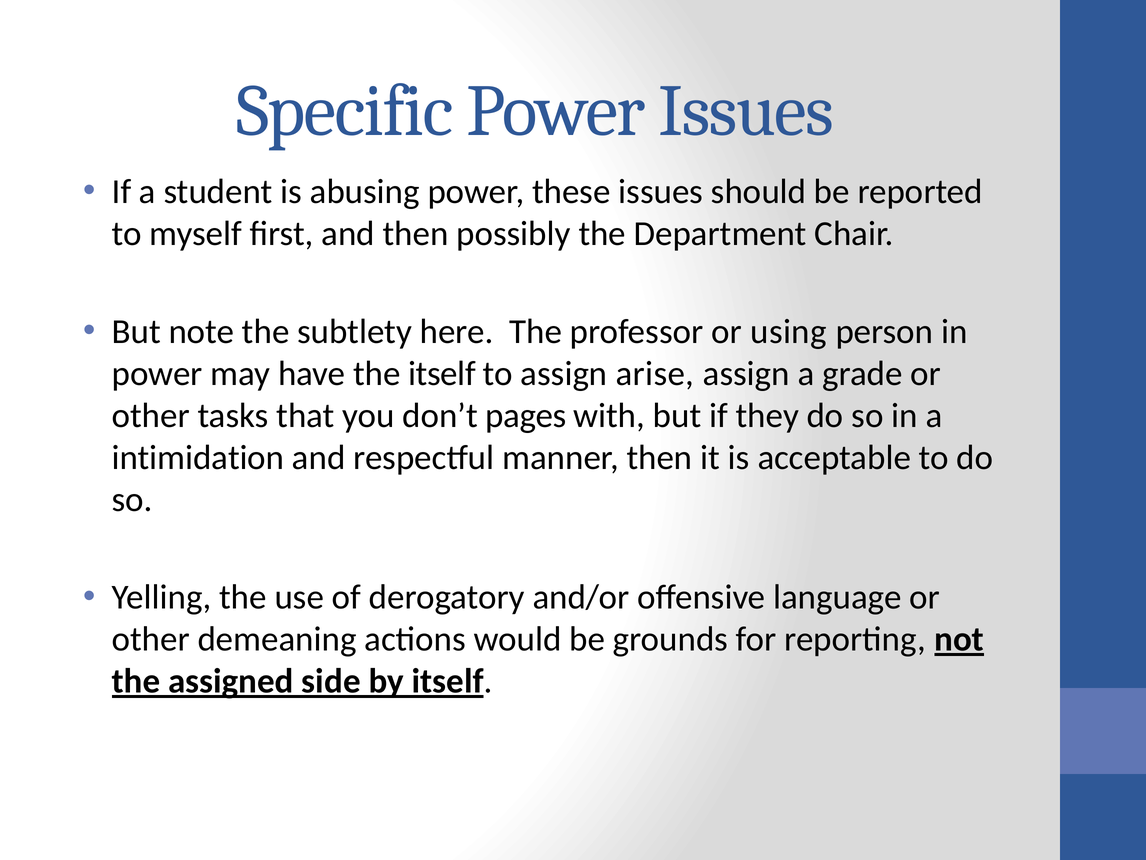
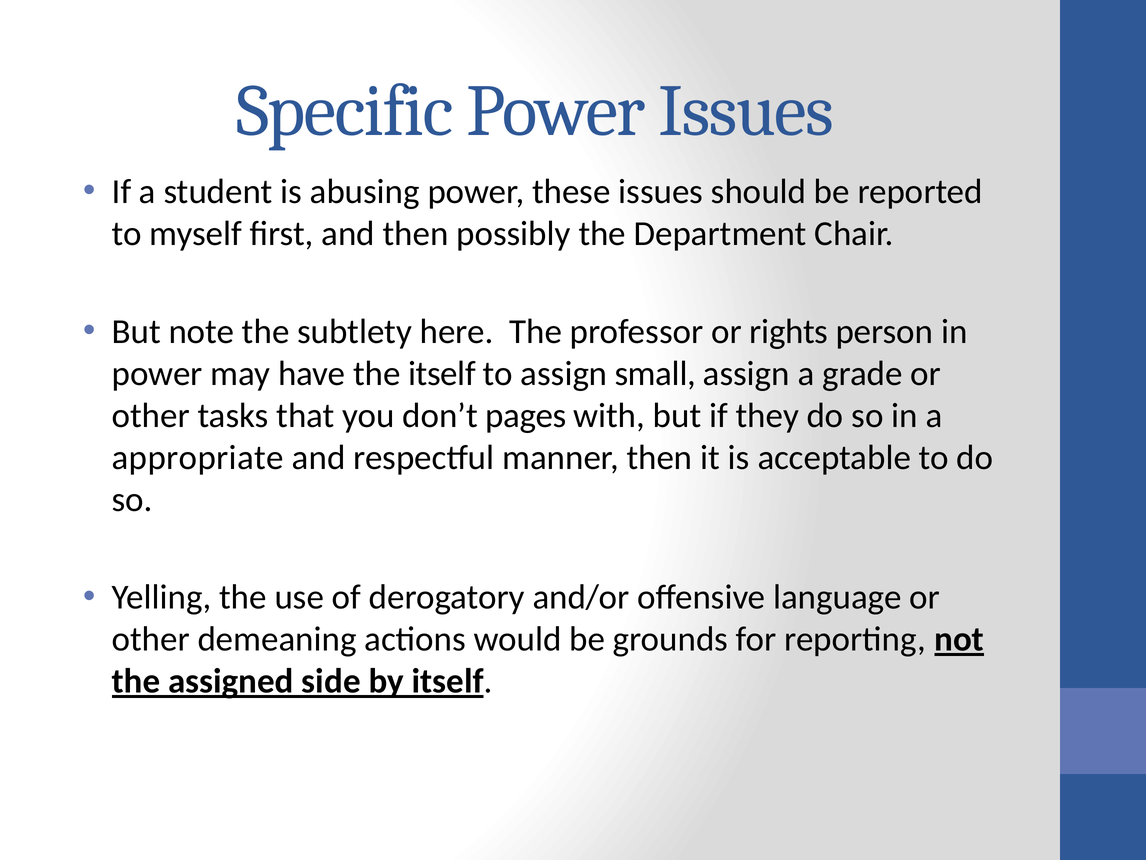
using: using -> rights
arise: arise -> small
intimidation: intimidation -> appropriate
